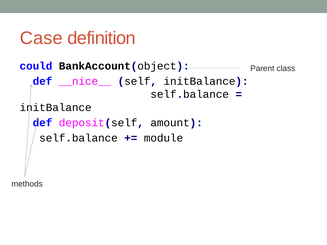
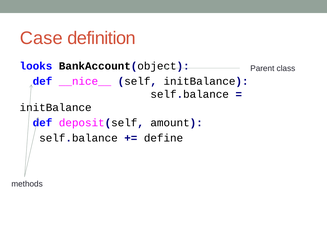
could: could -> looks
module: module -> define
